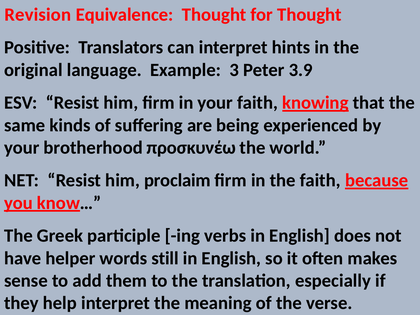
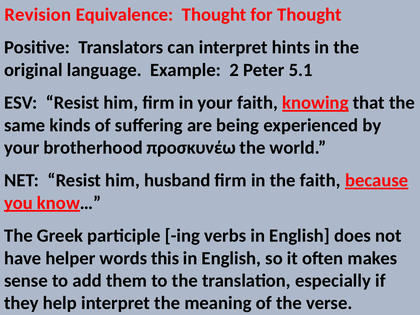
3: 3 -> 2
3.9: 3.9 -> 5.1
proclaim: proclaim -> husband
still: still -> this
